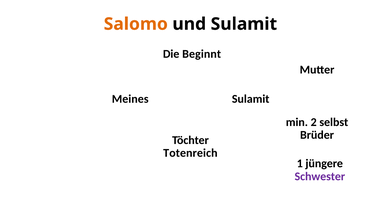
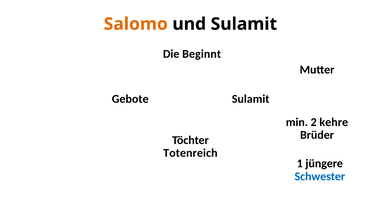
Meines: Meines -> Gebote
selbst: selbst -> kehre
Schwester colour: purple -> blue
